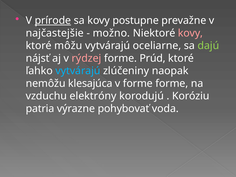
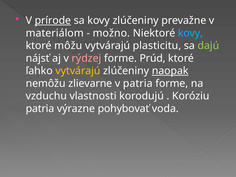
kovy postupne: postupne -> zlúčeniny
najčastejšie: najčastejšie -> materiálom
kovy at (190, 33) colour: pink -> light blue
oceliarne: oceliarne -> plasticitu
vytvárajú at (78, 71) colour: light blue -> yellow
naopak underline: none -> present
klesajúca: klesajúca -> zlievarne
v forme: forme -> patria
elektróny: elektróny -> vlastnosti
